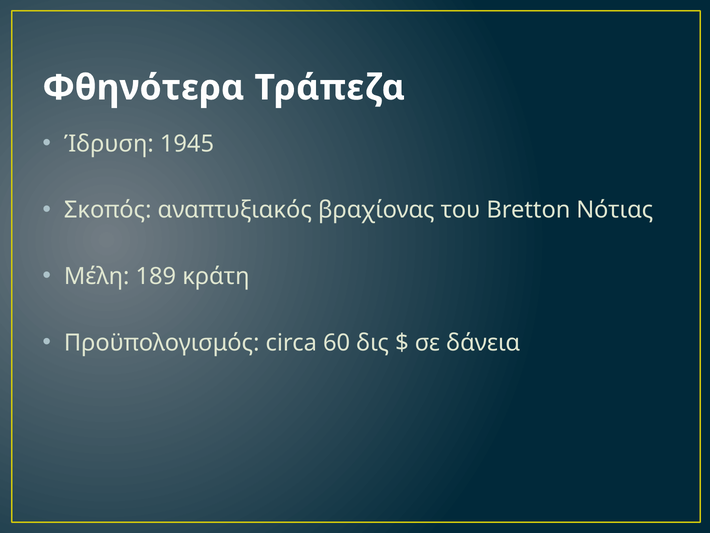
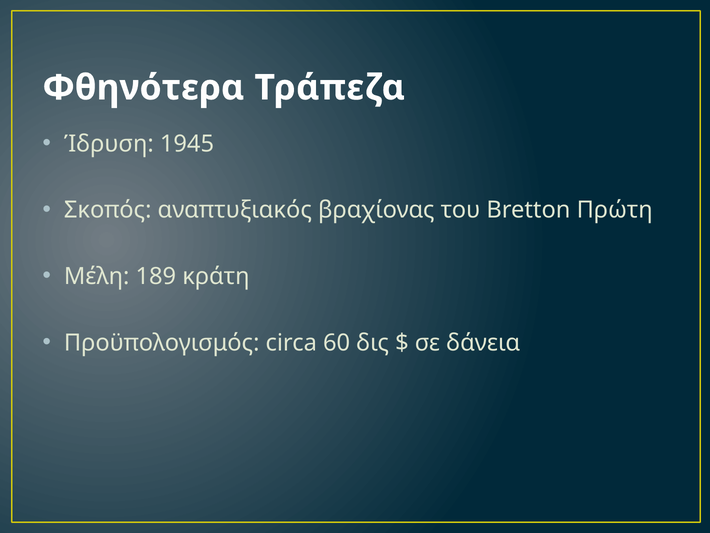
Νότιας: Νότιας -> Πρώτη
